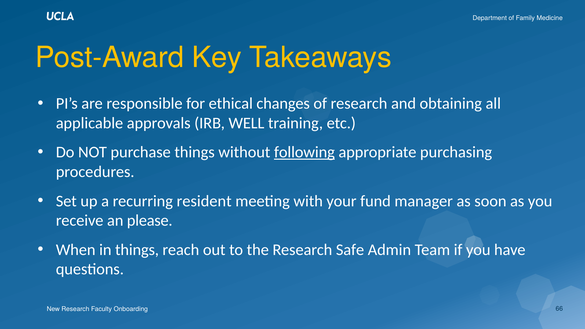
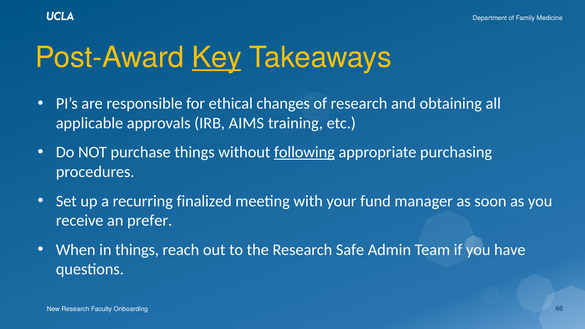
Key underline: none -> present
WELL: WELL -> AIMS
resident: resident -> finalized
please: please -> prefer
